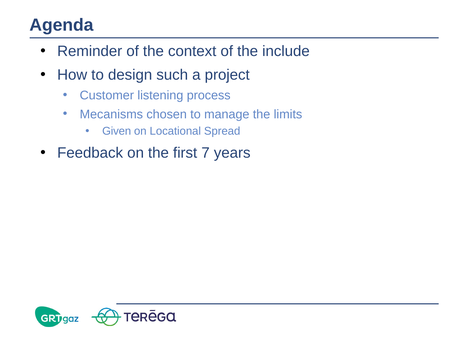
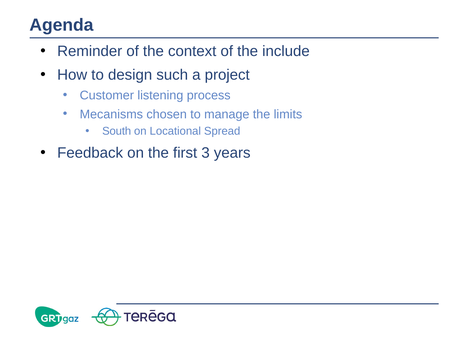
Given: Given -> South
7: 7 -> 3
